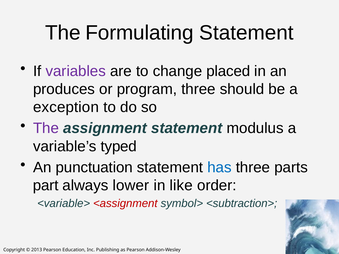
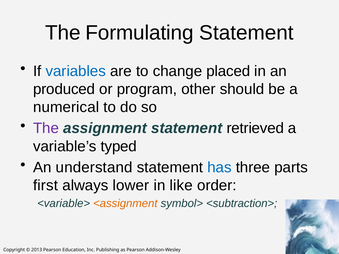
variables colour: purple -> blue
produces: produces -> produced
program three: three -> other
exception: exception -> numerical
modulus: modulus -> retrieved
punctuation: punctuation -> understand
part: part -> first
<assignment colour: red -> orange
